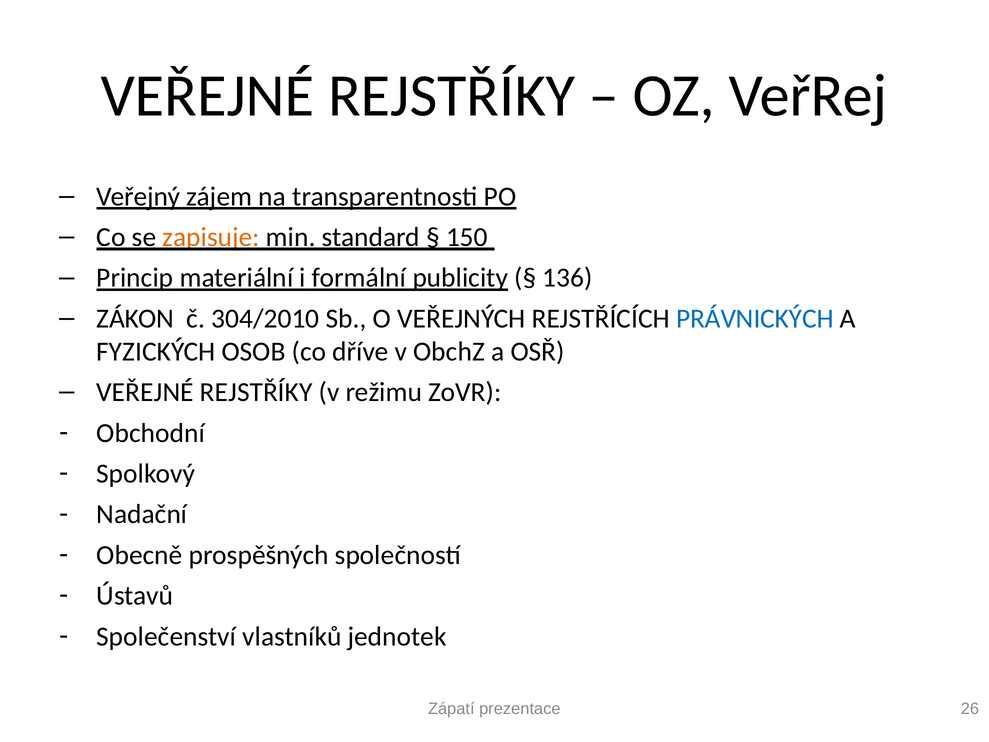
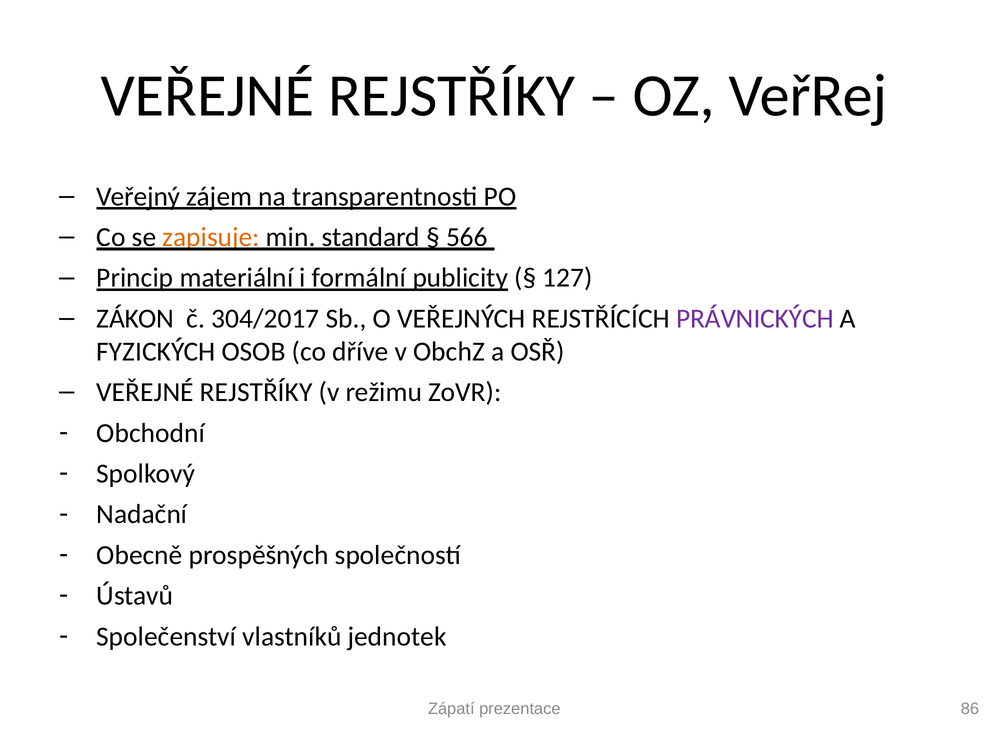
150: 150 -> 566
136: 136 -> 127
304/2010: 304/2010 -> 304/2017
PRÁVNICKÝCH colour: blue -> purple
26: 26 -> 86
